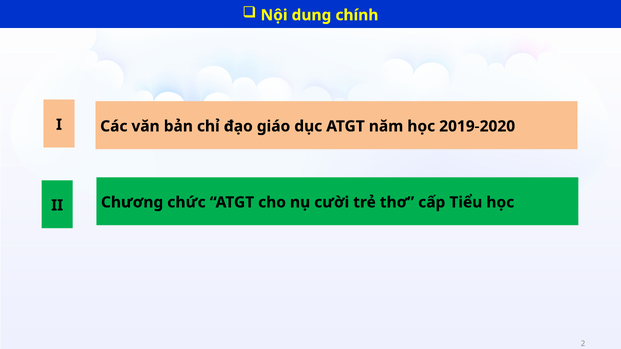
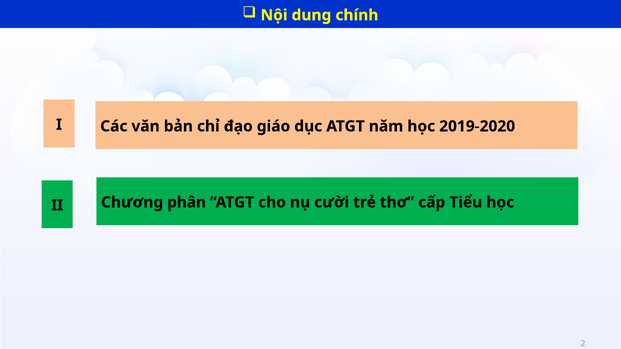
chức: chức -> phân
